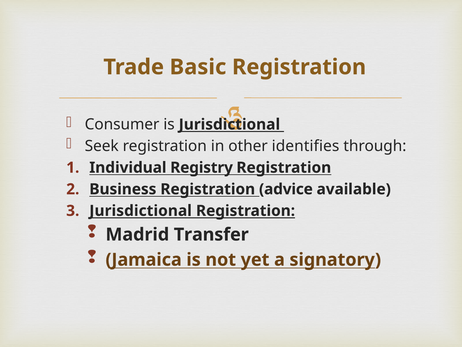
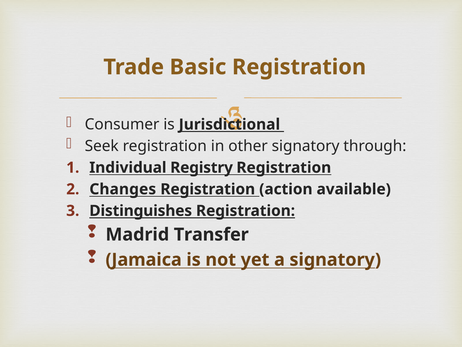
other identifies: identifies -> signatory
Business: Business -> Changes
advice: advice -> action
Jurisdictional at (141, 210): Jurisdictional -> Distinguishes
